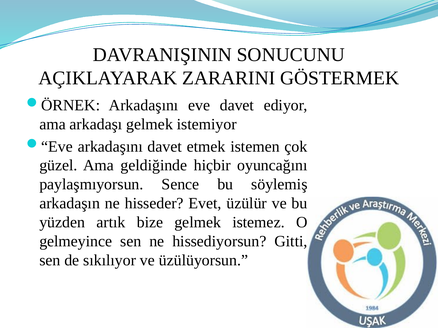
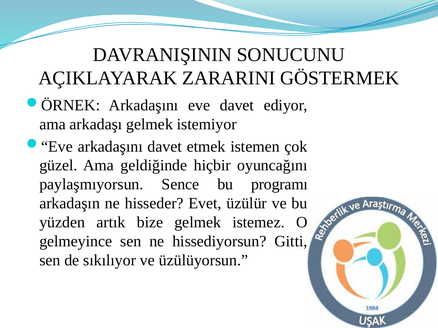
söylemiş: söylemiş -> programı
